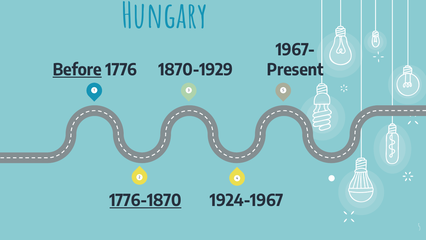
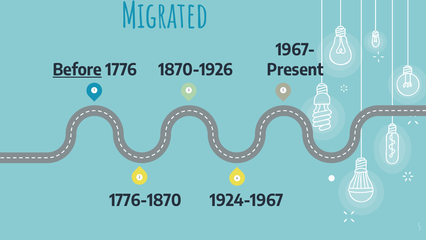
Hungary: Hungary -> Migrated
1870-1929: 1870-1929 -> 1870-1926
1776-1870 underline: present -> none
